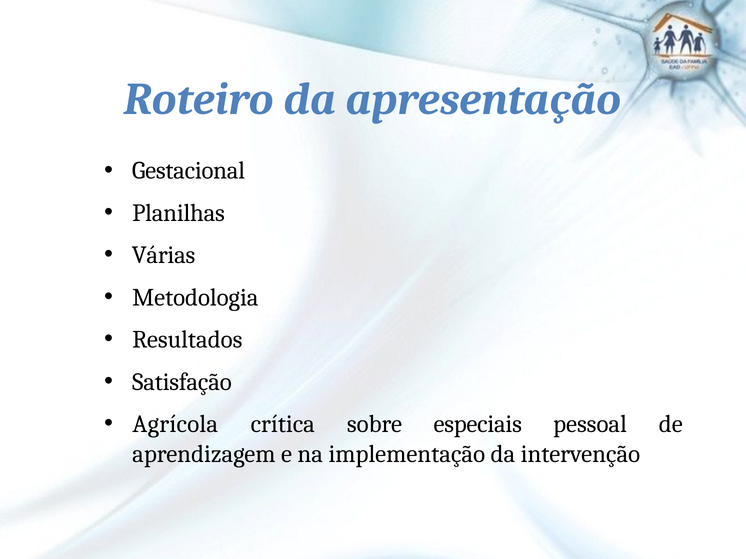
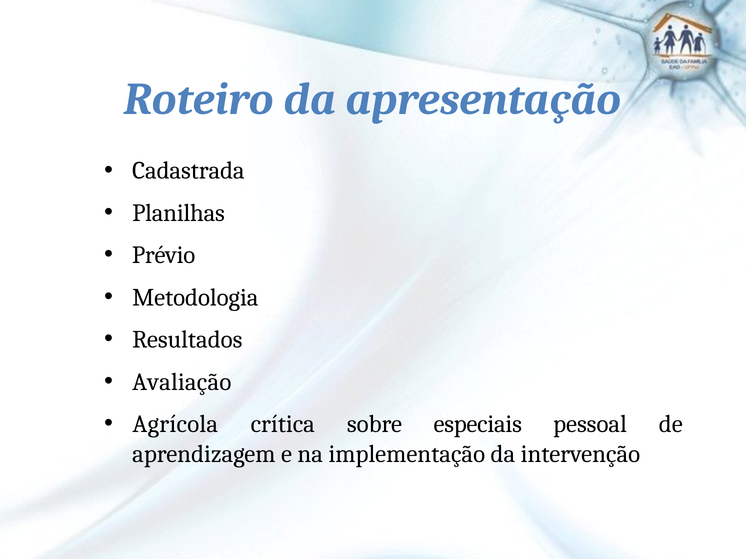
Gestacional: Gestacional -> Cadastrada
Várias: Várias -> Prévio
Satisfação: Satisfação -> Avaliação
